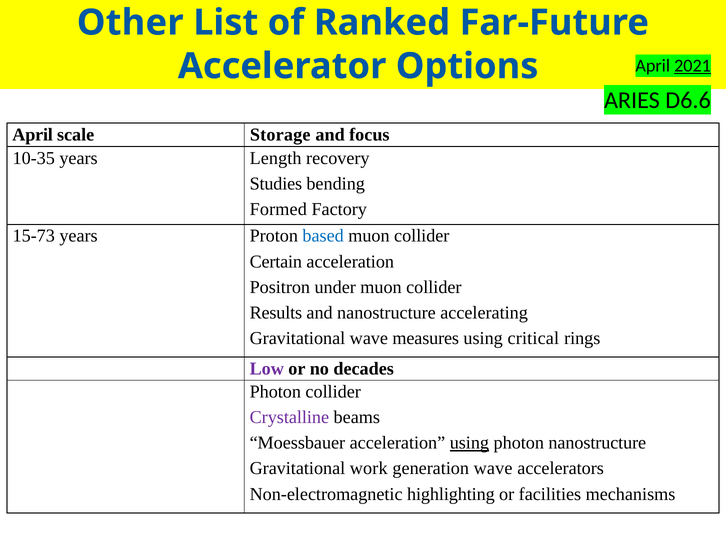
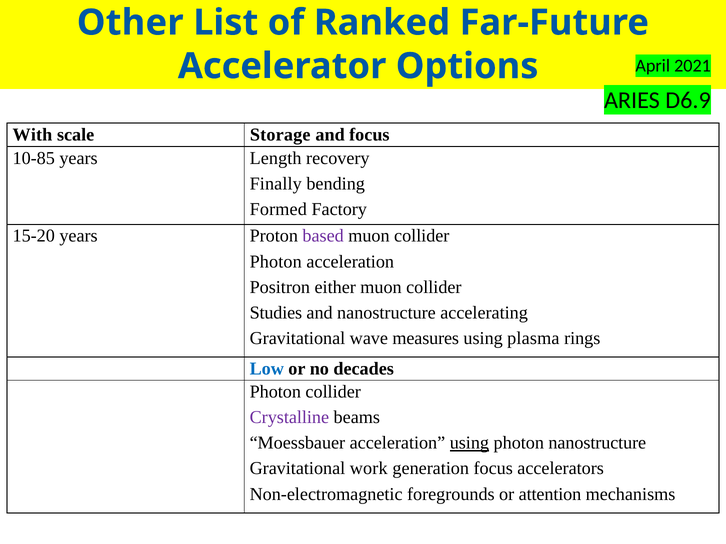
2021 underline: present -> none
D6.6: D6.6 -> D6.9
April at (33, 135): April -> With
10-35: 10-35 -> 10-85
Studies: Studies -> Finally
15-73: 15-73 -> 15-20
based colour: blue -> purple
Certain at (276, 262): Certain -> Photon
under: under -> either
Results: Results -> Studies
critical: critical -> plasma
Low colour: purple -> blue
generation wave: wave -> focus
highlighting: highlighting -> foregrounds
facilities: facilities -> attention
